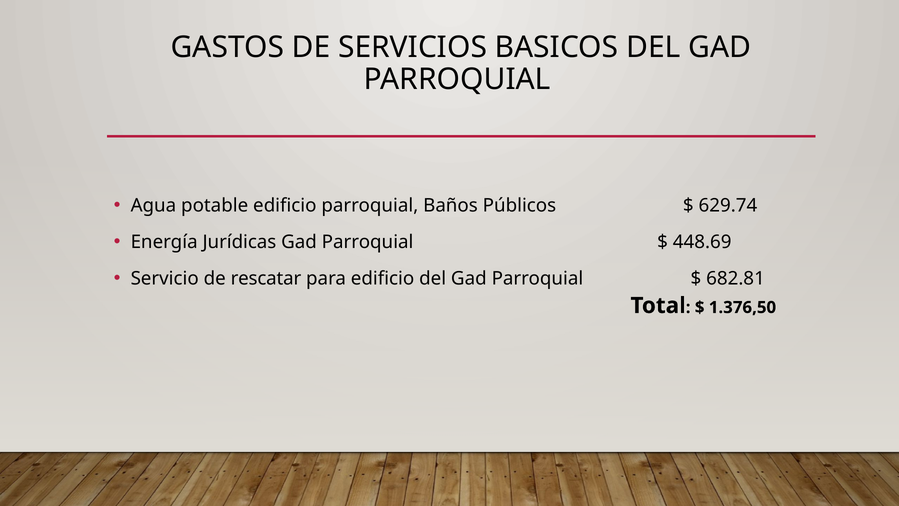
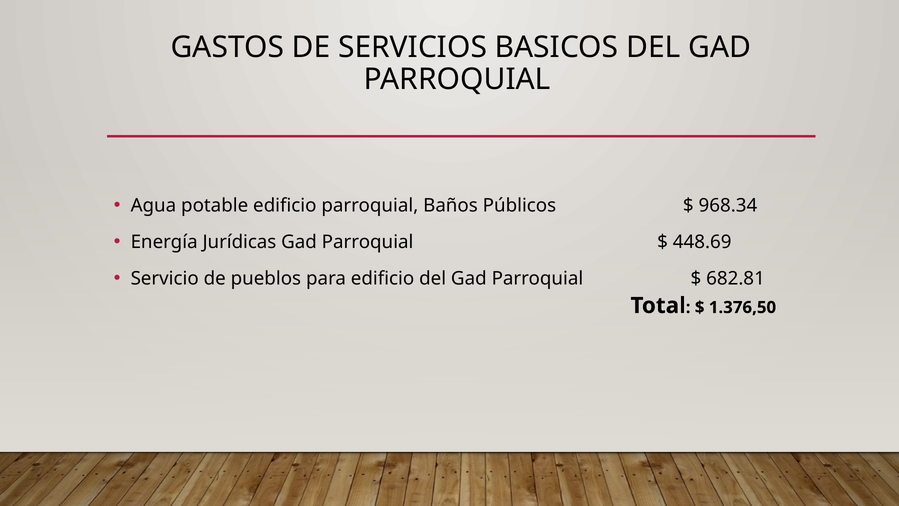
629.74: 629.74 -> 968.34
rescatar: rescatar -> pueblos
